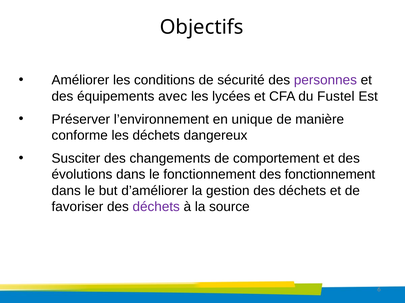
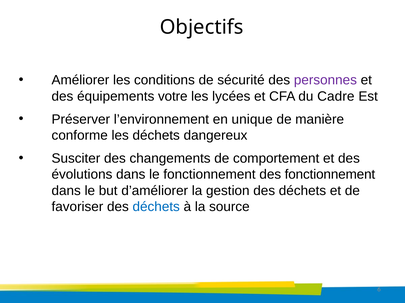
avec: avec -> votre
Fustel: Fustel -> Cadre
déchets at (156, 207) colour: purple -> blue
